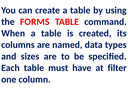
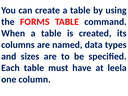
filter: filter -> leela
